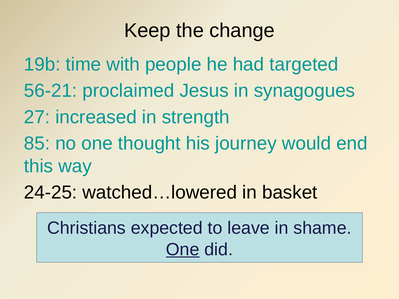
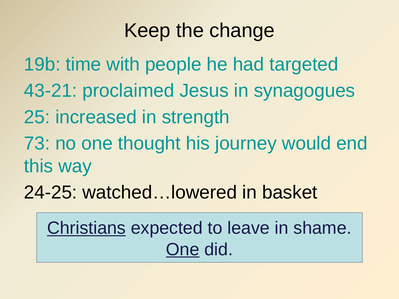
56-21: 56-21 -> 43-21
27: 27 -> 25
85: 85 -> 73
Christians underline: none -> present
